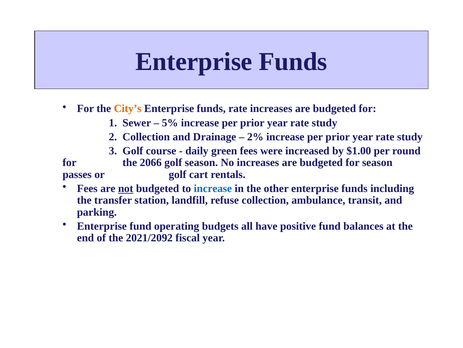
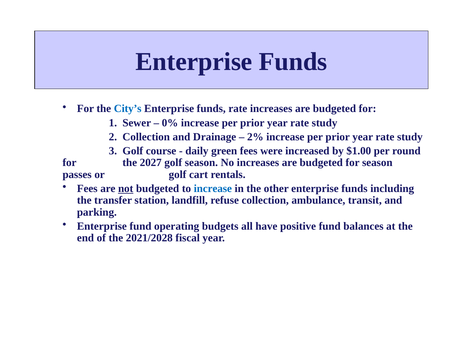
City’s colour: orange -> blue
5%: 5% -> 0%
2066: 2066 -> 2027
2021/2092: 2021/2092 -> 2021/2028
